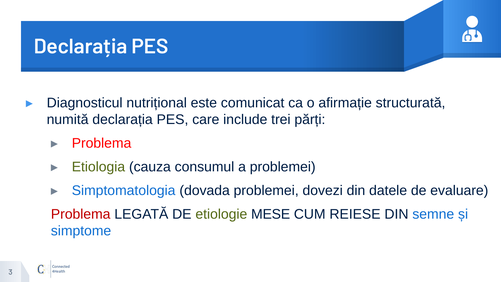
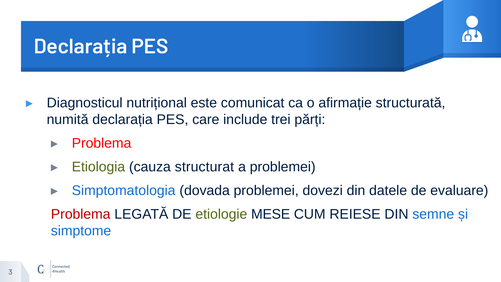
consumul: consumul -> structurat
